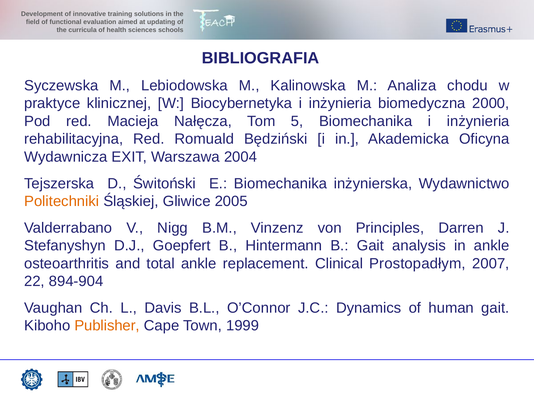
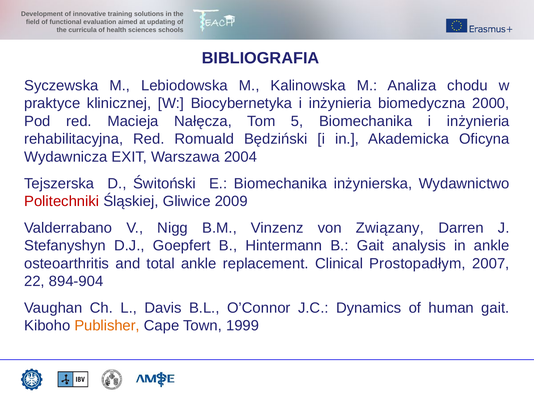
Politechniki colour: orange -> red
2005: 2005 -> 2009
Principles: Principles -> Związany
